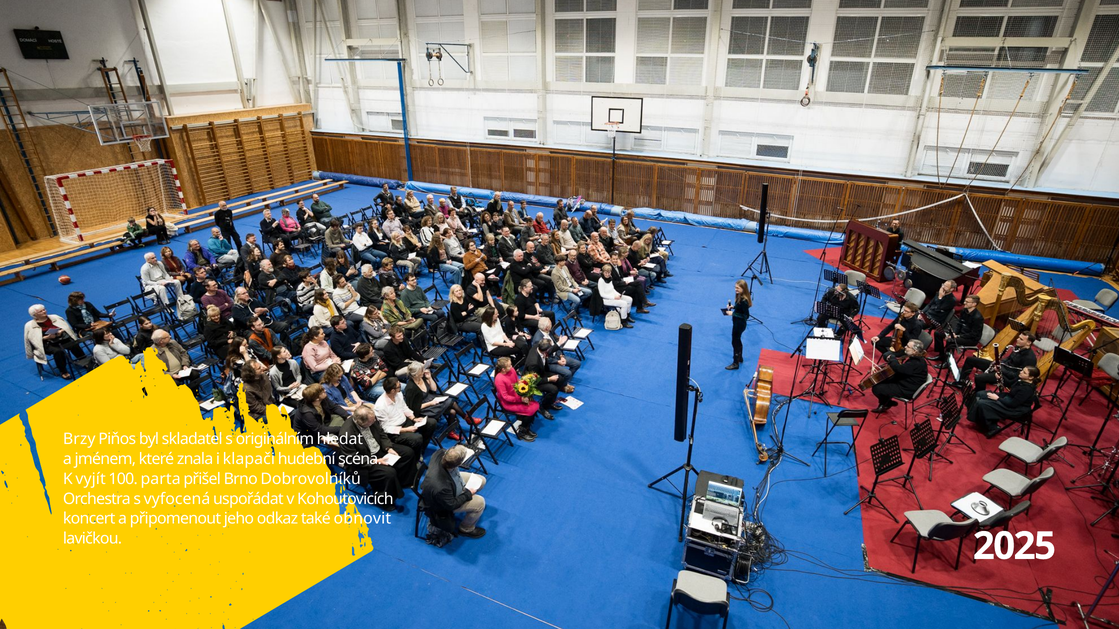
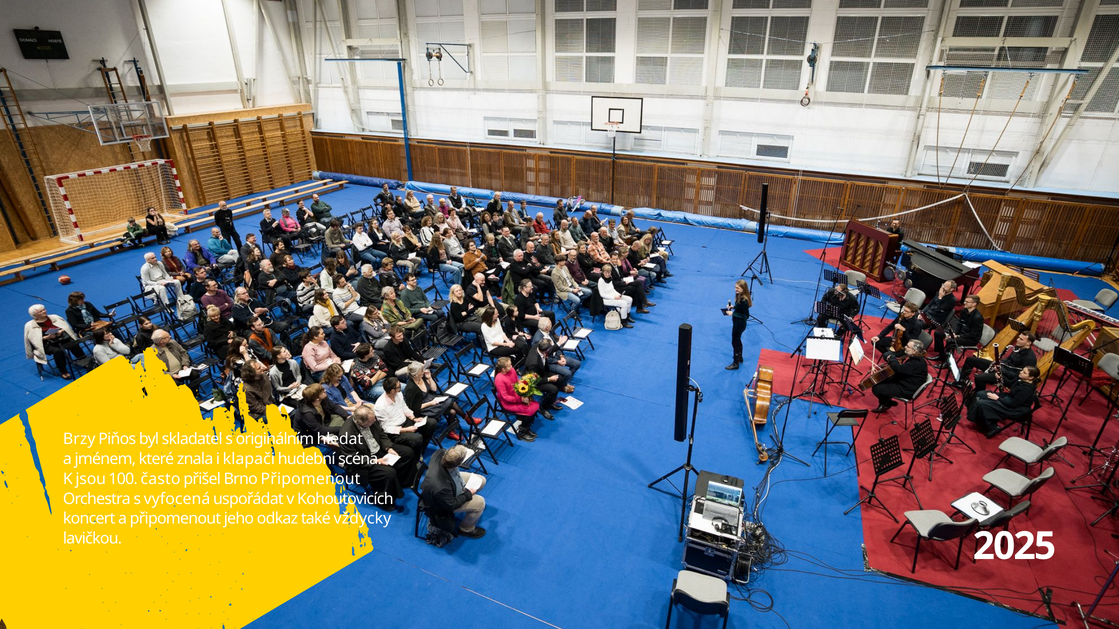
vyjít: vyjít -> jsou
parta: parta -> často
Brno Dobrovolníků: Dobrovolníků -> Připomenout
obnovit: obnovit -> vždycky
